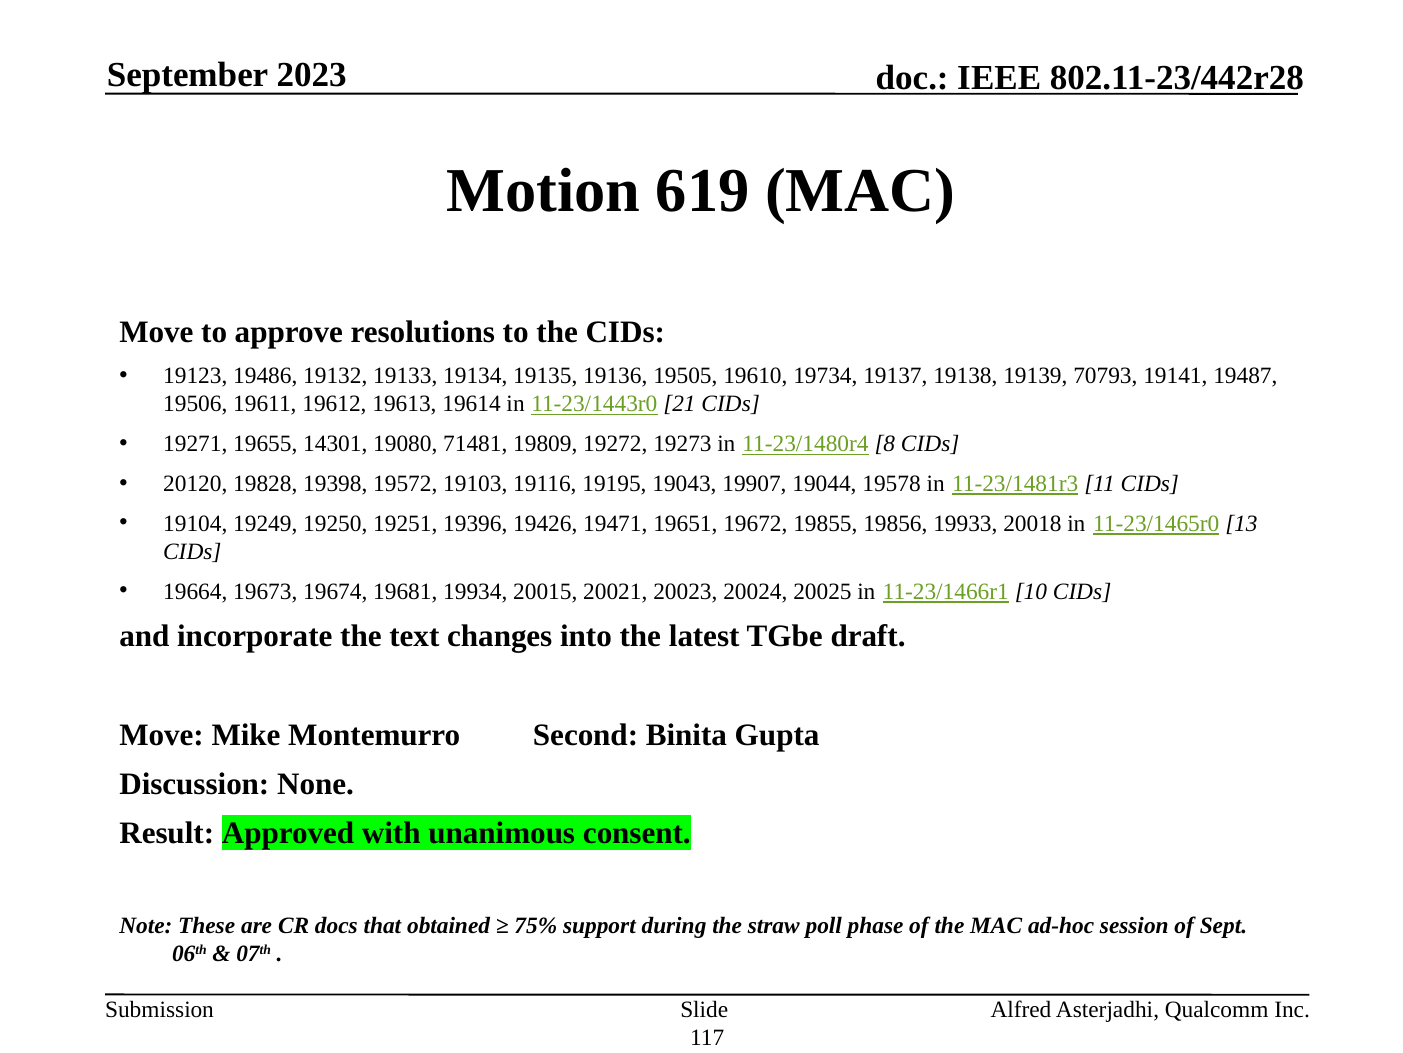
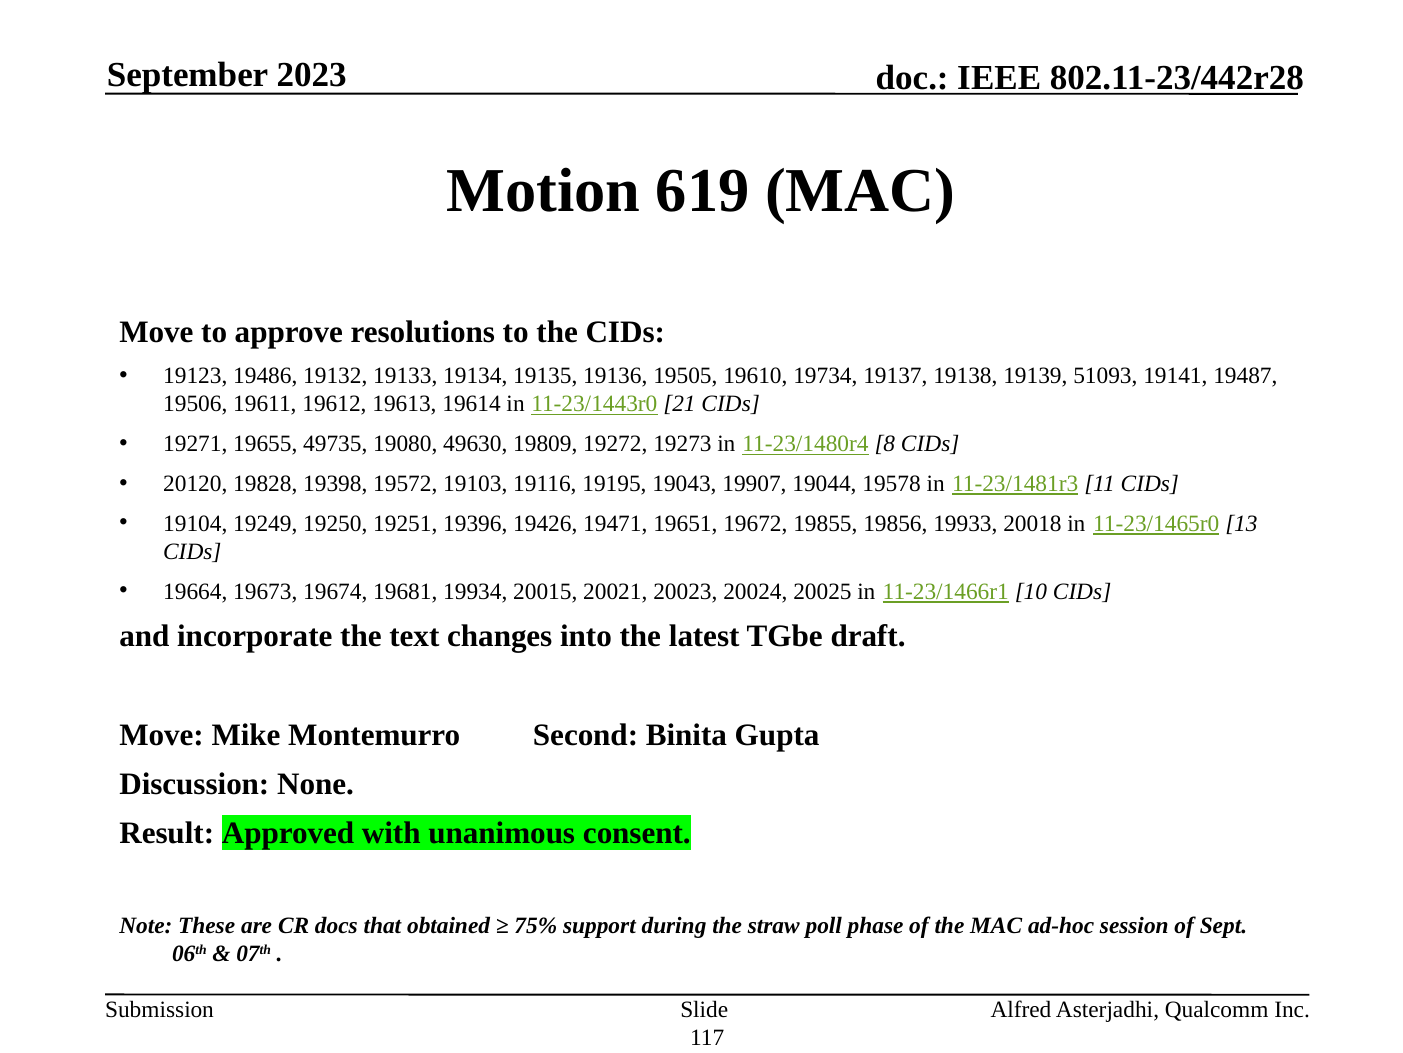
70793: 70793 -> 51093
14301: 14301 -> 49735
71481: 71481 -> 49630
